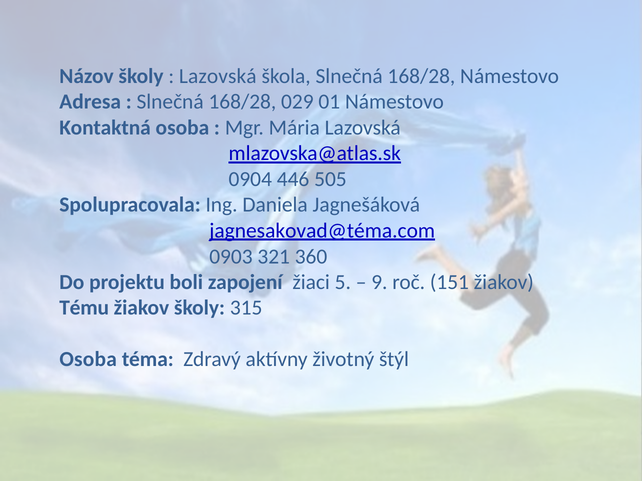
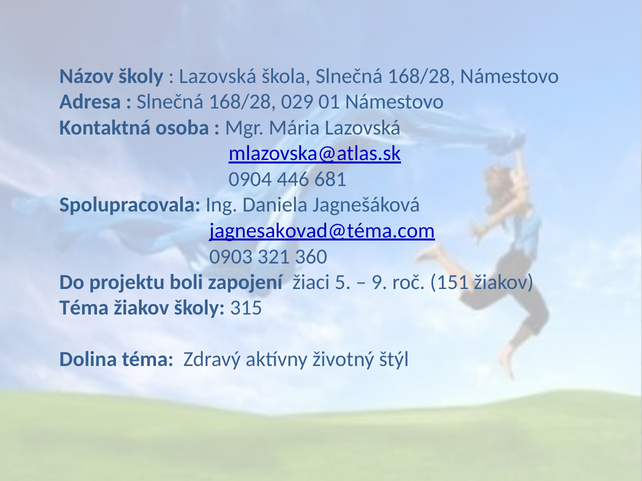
505: 505 -> 681
Tému at (84, 308): Tému -> Téma
Osoba at (88, 360): Osoba -> Dolina
